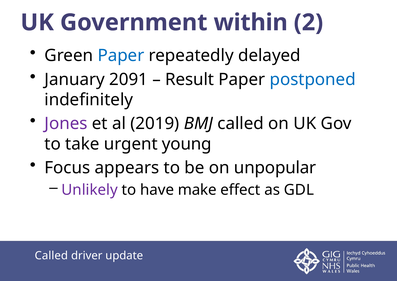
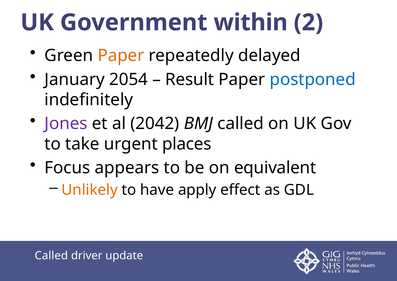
Paper at (121, 56) colour: blue -> orange
2091: 2091 -> 2054
2019: 2019 -> 2042
young: young -> places
unpopular: unpopular -> equivalent
Unlikely colour: purple -> orange
make: make -> apply
